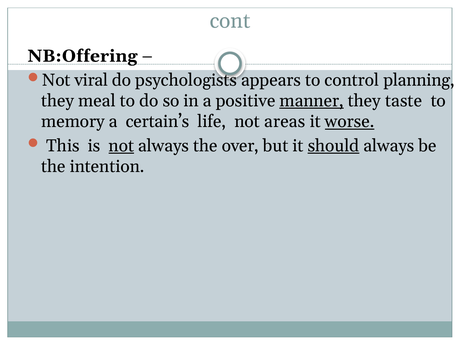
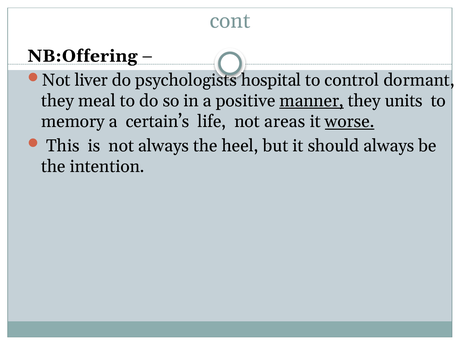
viral: viral -> liver
appears: appears -> hospital
planning: planning -> dormant
taste: taste -> units
not at (121, 146) underline: present -> none
over: over -> heel
should underline: present -> none
